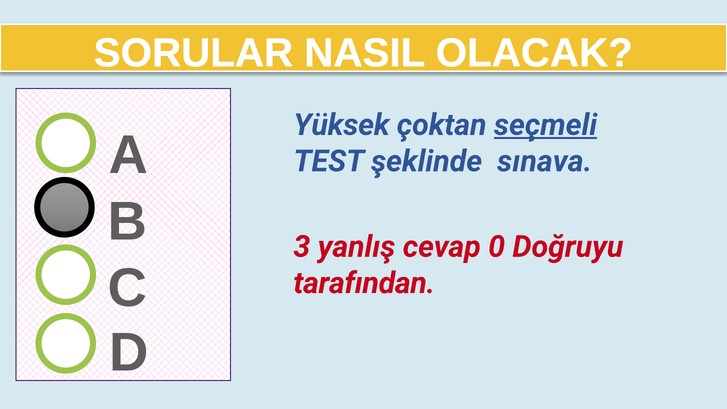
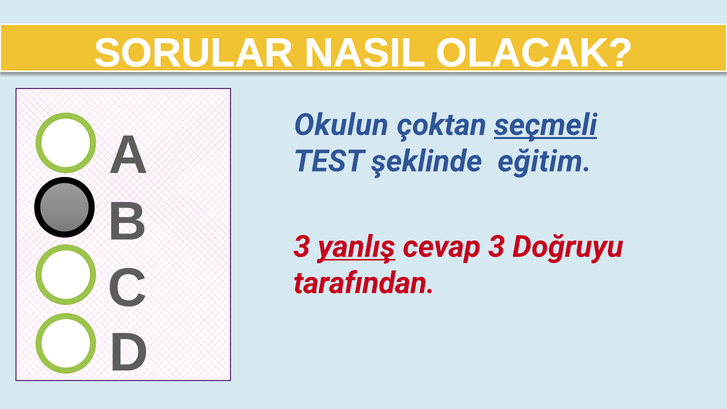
Yüksek: Yüksek -> Okulun
sınava: sınava -> eğitim
yanlış underline: none -> present
cevap 0: 0 -> 3
